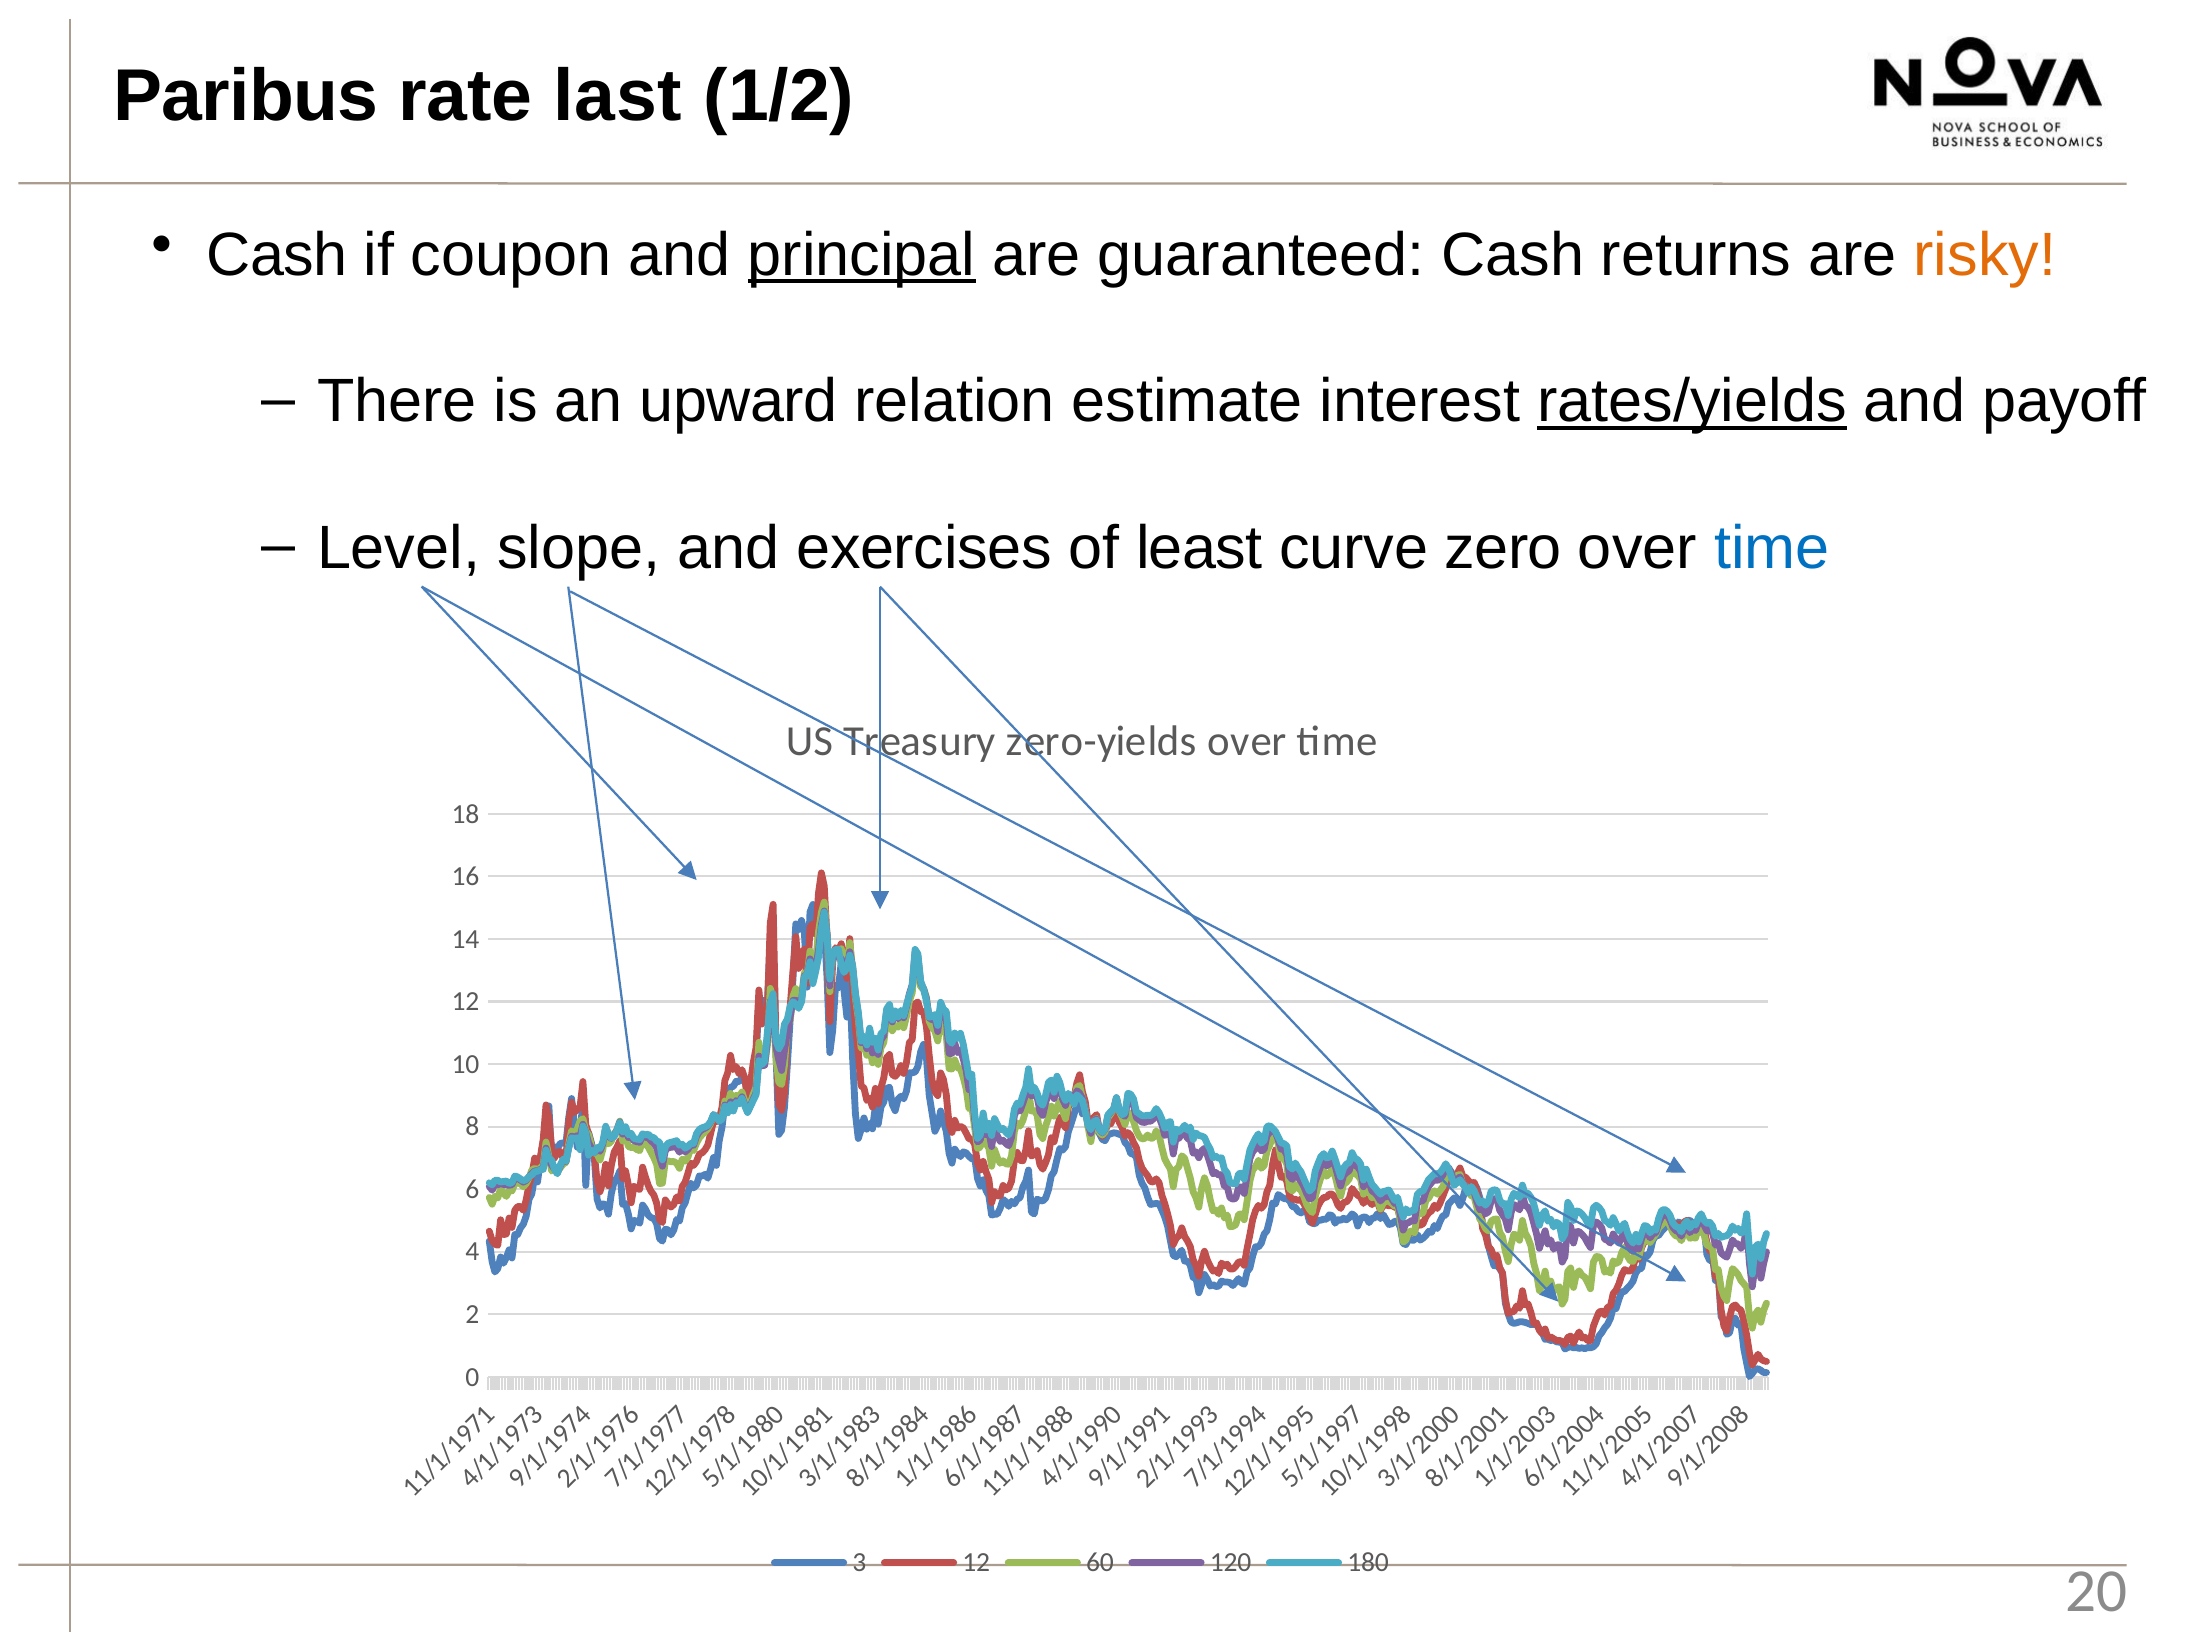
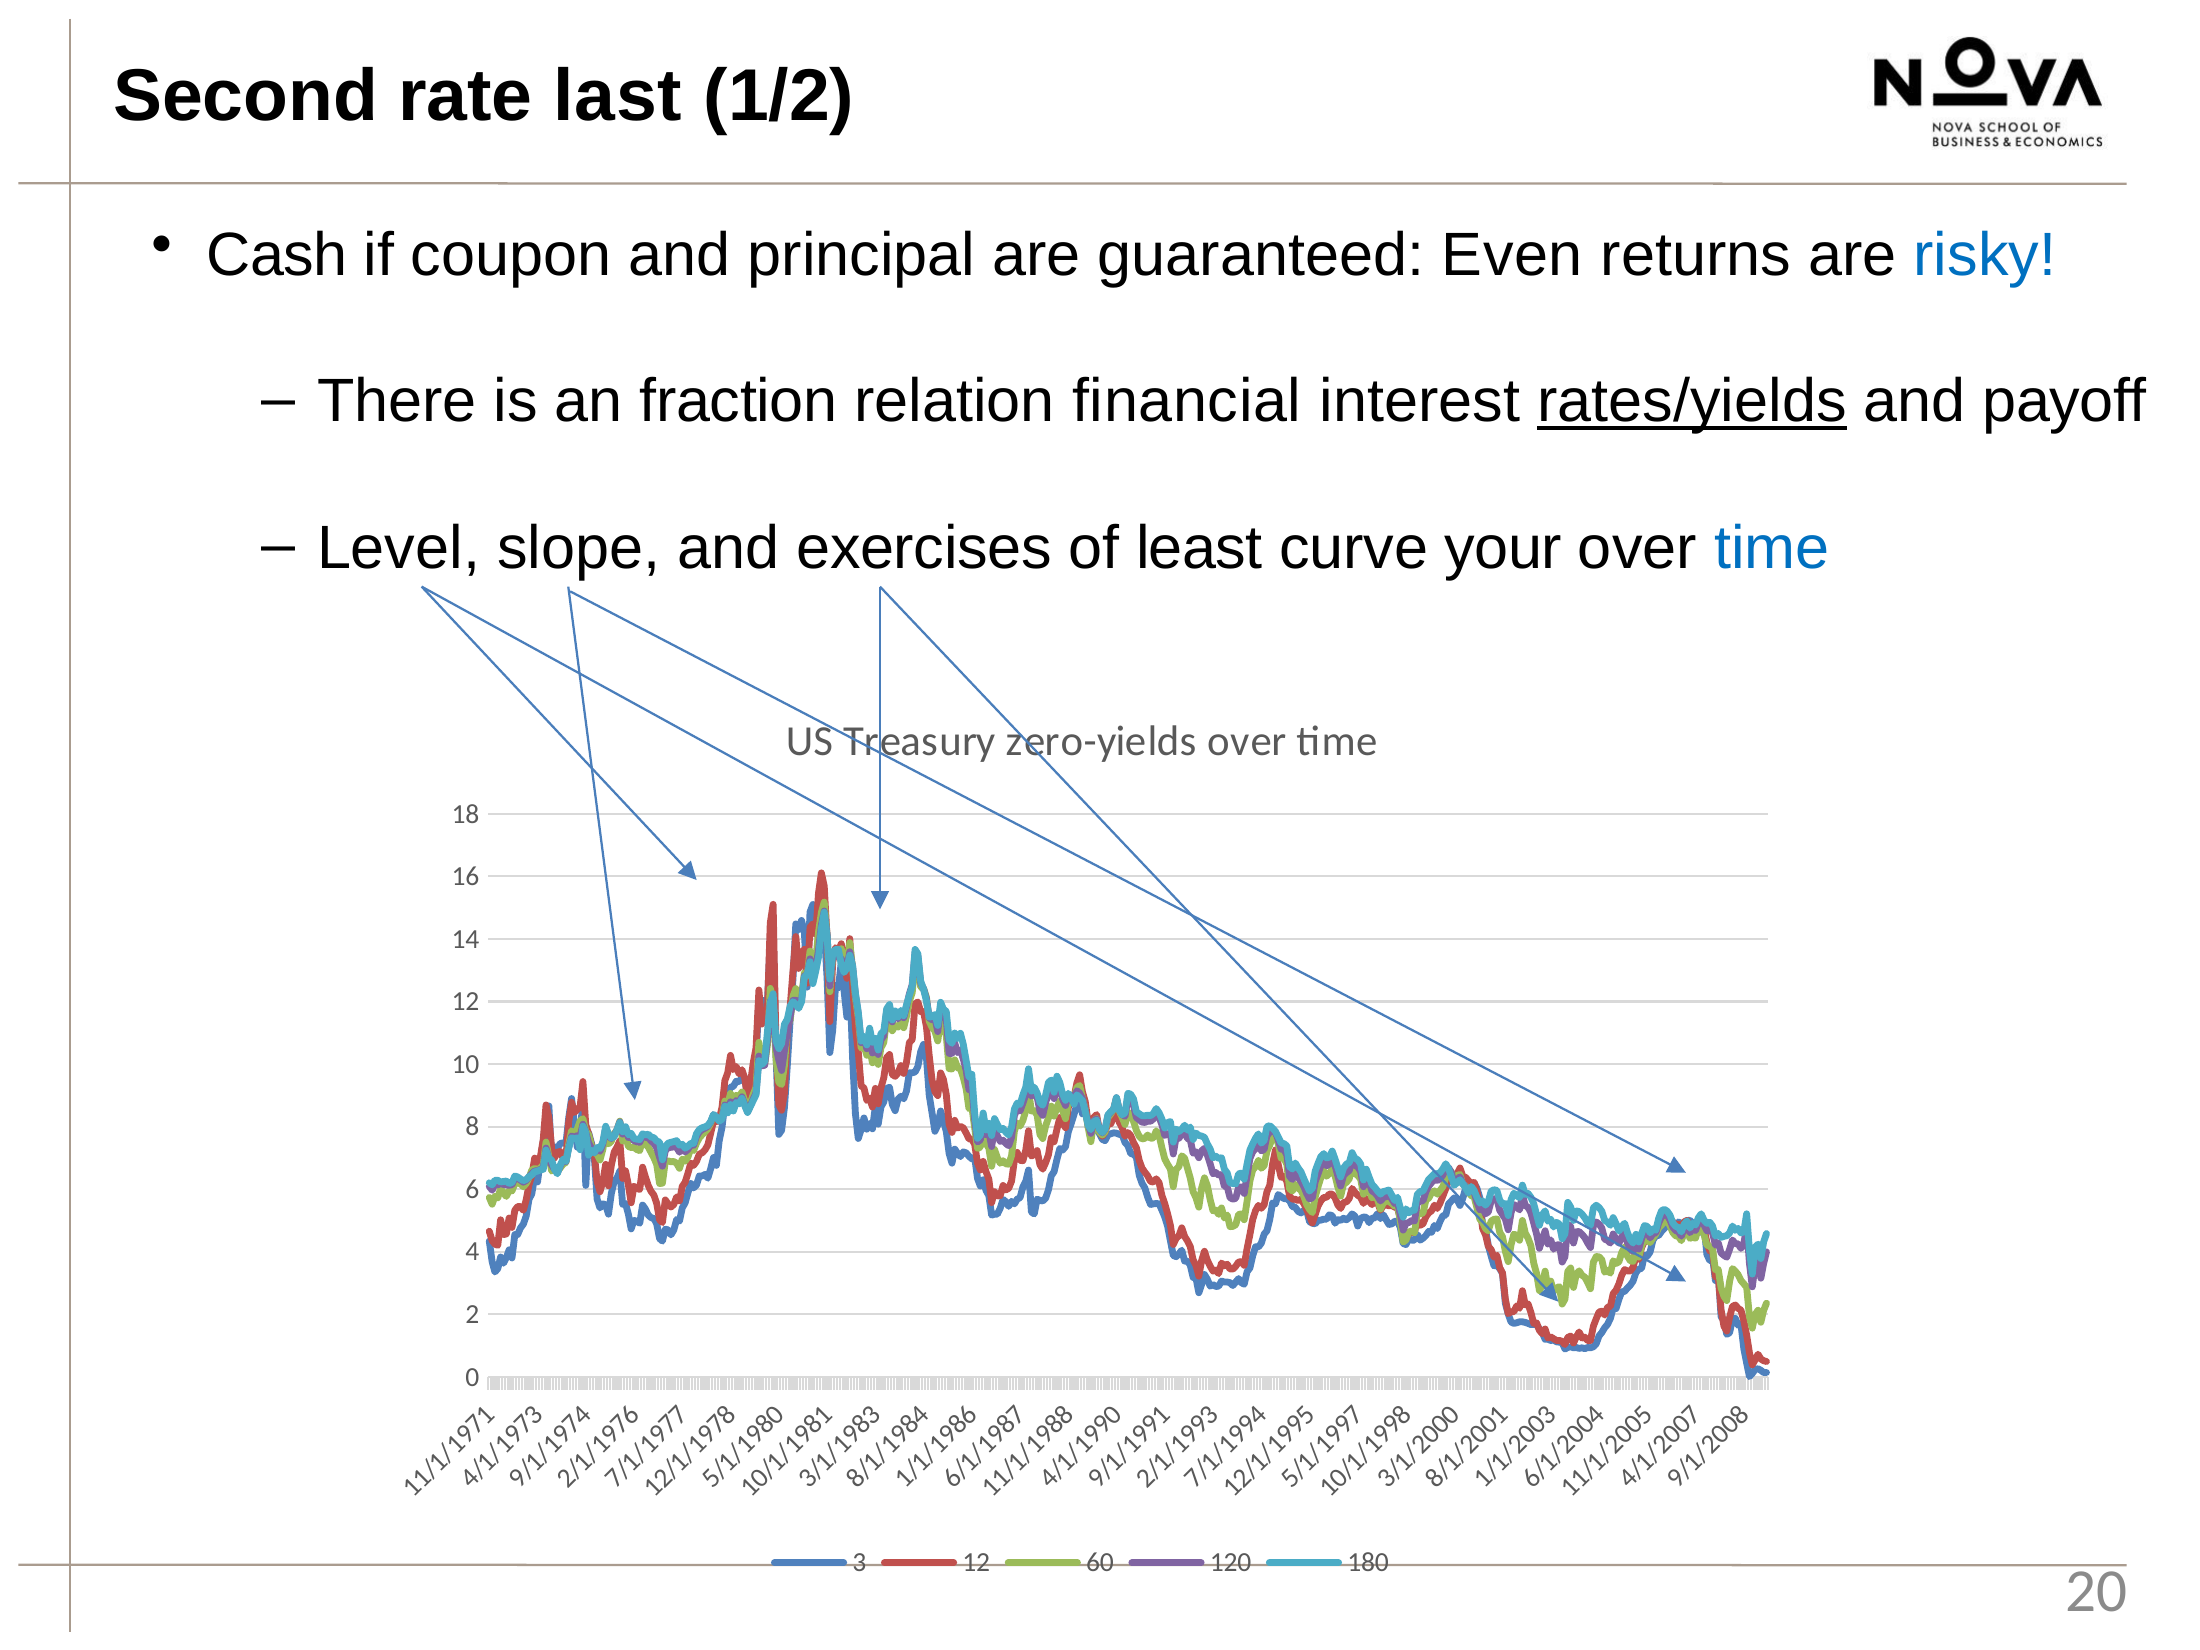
Paribus: Paribus -> Second
principal underline: present -> none
guaranteed Cash: Cash -> Even
risky colour: orange -> blue
upward: upward -> fraction
estimate: estimate -> financial
zero: zero -> your
